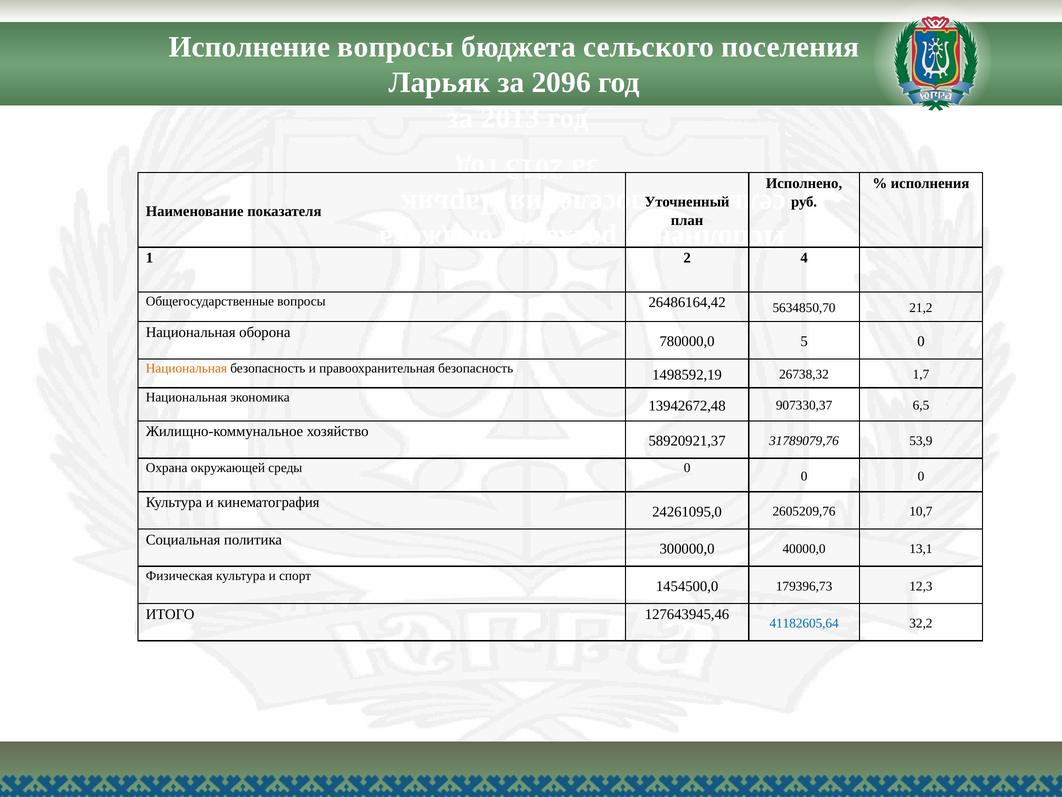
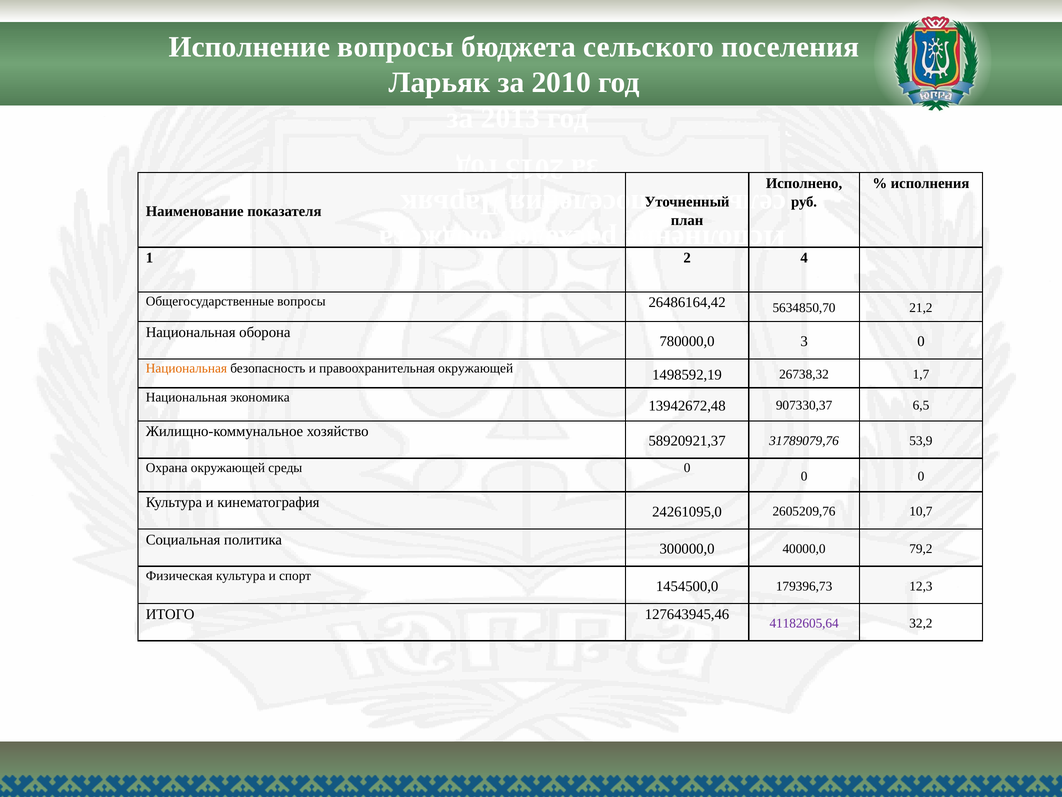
2096: 2096 -> 2010
780000,0 5: 5 -> 3
правоохранительная безопасность: безопасность -> окружающей
13,1: 13,1 -> 79,2
41182605,64 colour: blue -> purple
